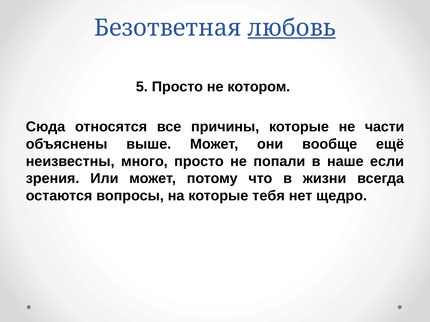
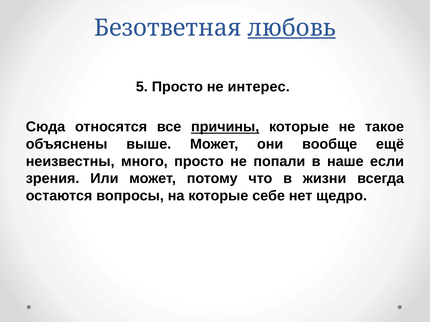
котором: котором -> интерес
причины underline: none -> present
части: части -> такое
тебя: тебя -> себе
